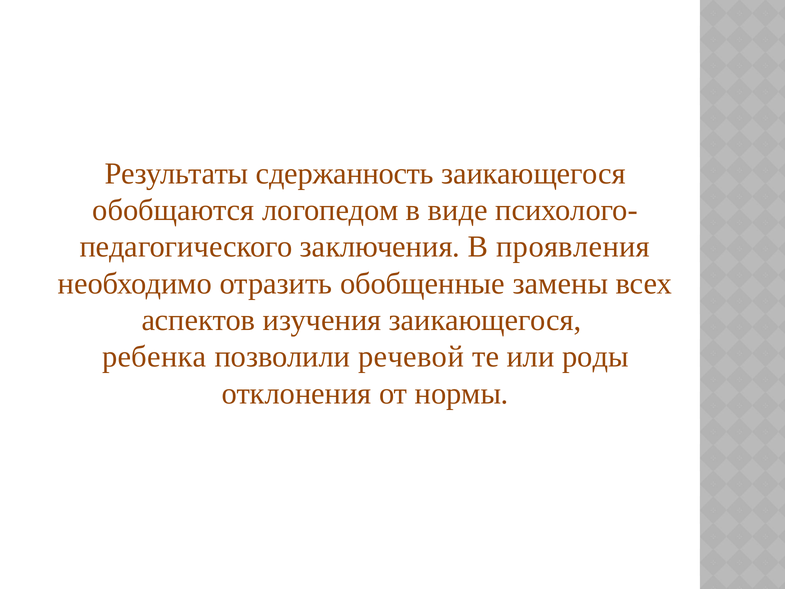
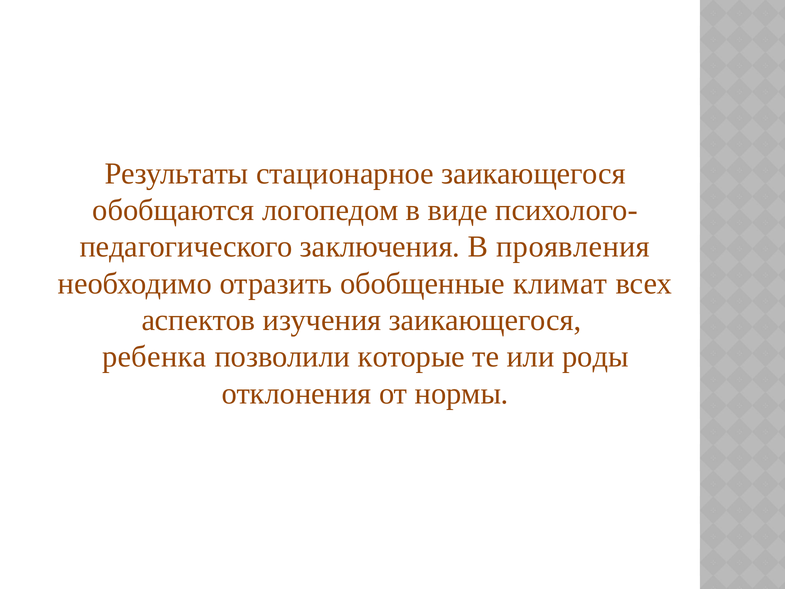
сдержанность: сдержанность -> стационарное
замены: замены -> климат
речевой: речевой -> которые
